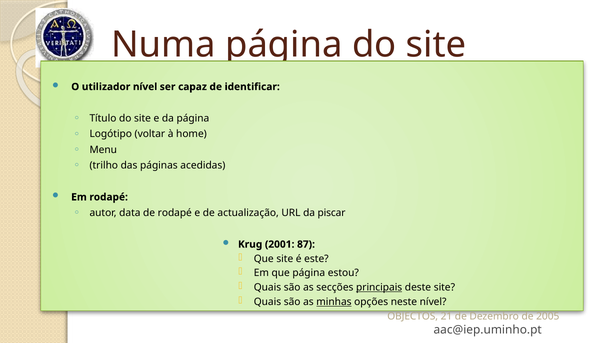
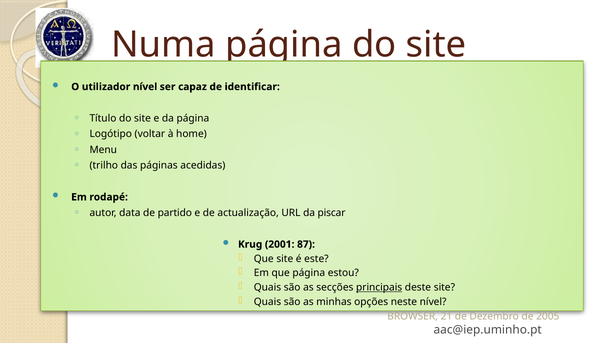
de rodapé: rodapé -> partido
minhas underline: present -> none
OBJECTOS: OBJECTOS -> BROWSER
